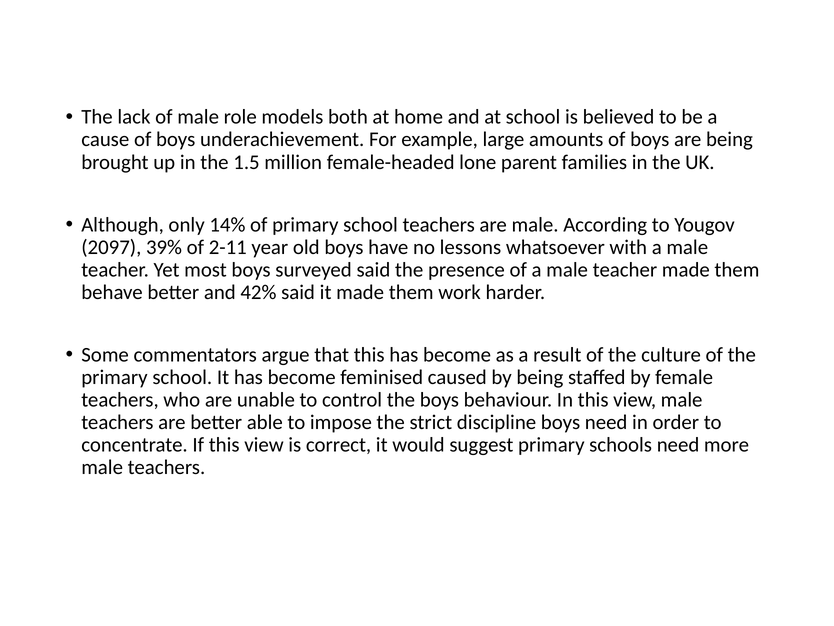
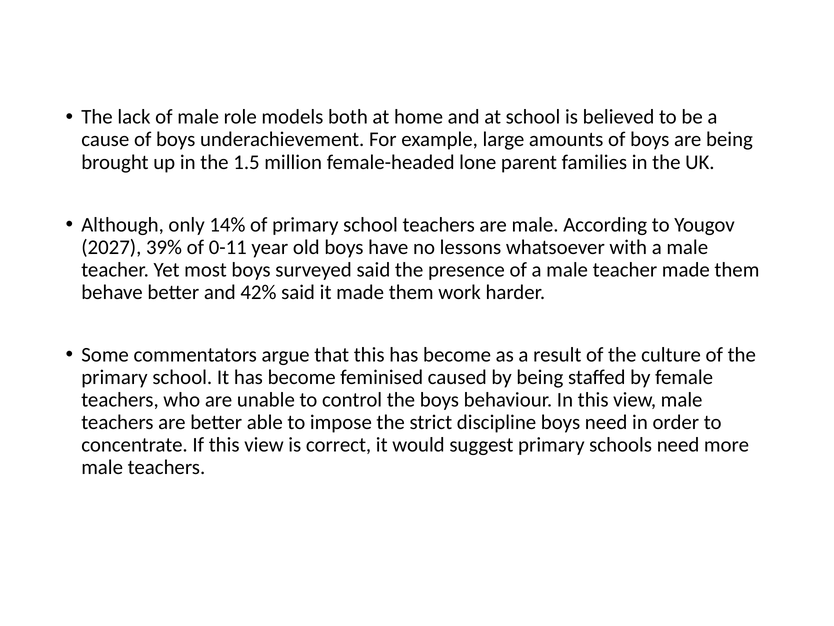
2097: 2097 -> 2027
2-11: 2-11 -> 0-11
